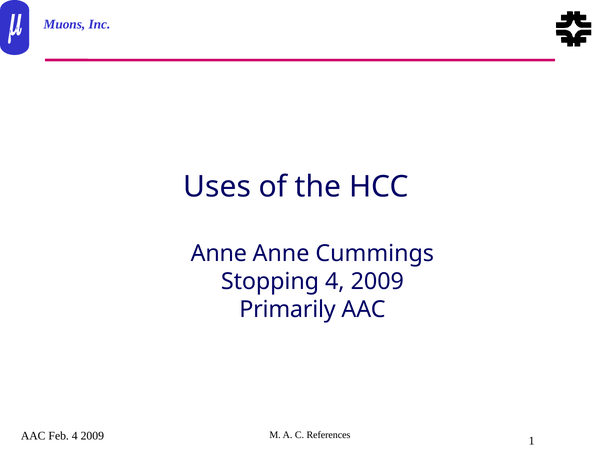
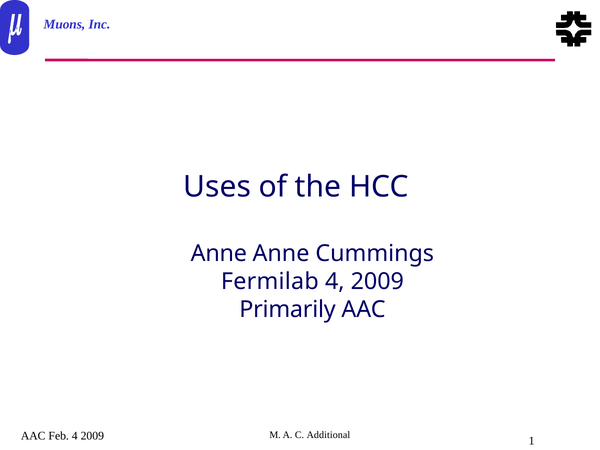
Stopping: Stopping -> Fermilab
References: References -> Additional
